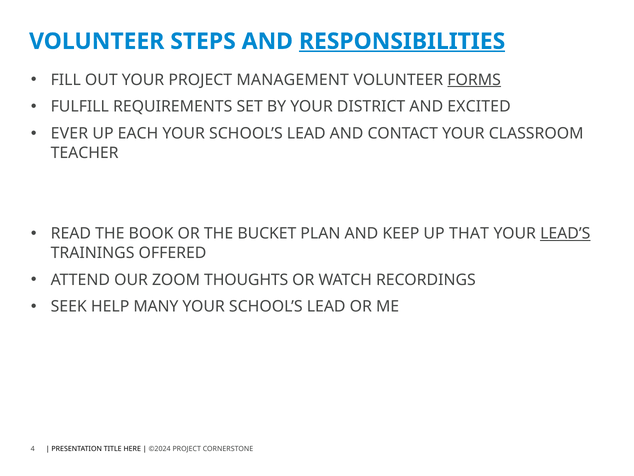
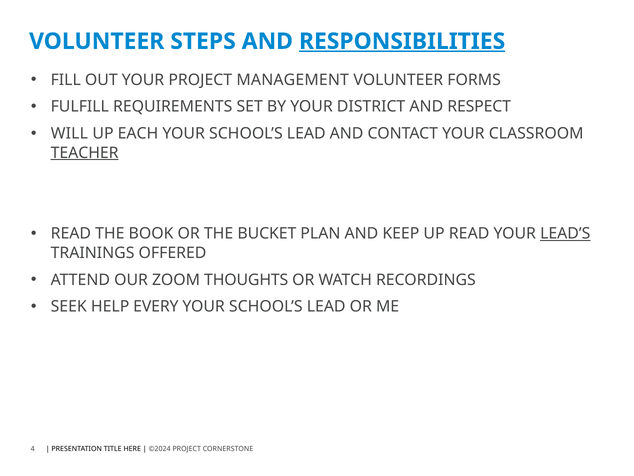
FORMS underline: present -> none
EXCITED: EXCITED -> RESPECT
EVER: EVER -> WILL
TEACHER underline: none -> present
UP THAT: THAT -> READ
MANY: MANY -> EVERY
